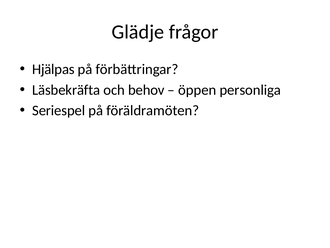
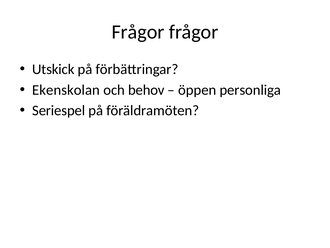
Glädje at (138, 32): Glädje -> Frågor
Hjälpas: Hjälpas -> Utskick
Läsbekräfta: Läsbekräfta -> Ekenskolan
